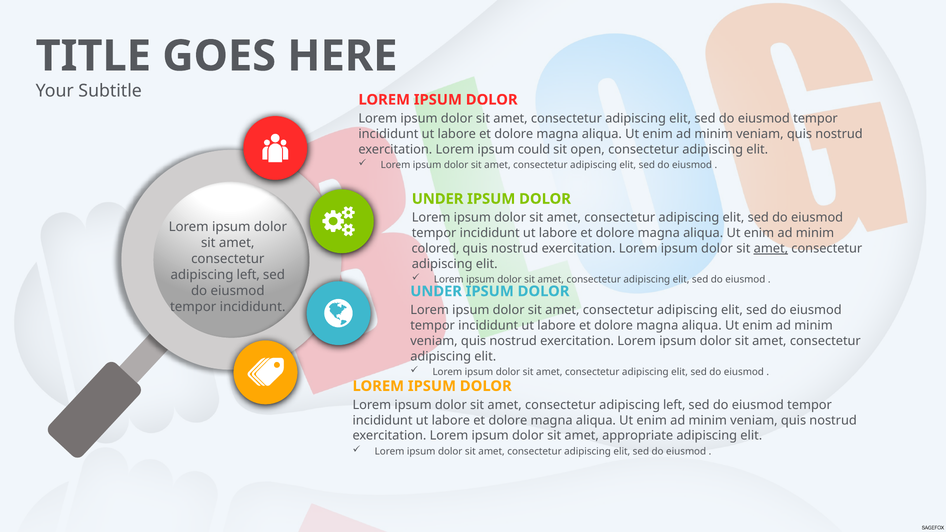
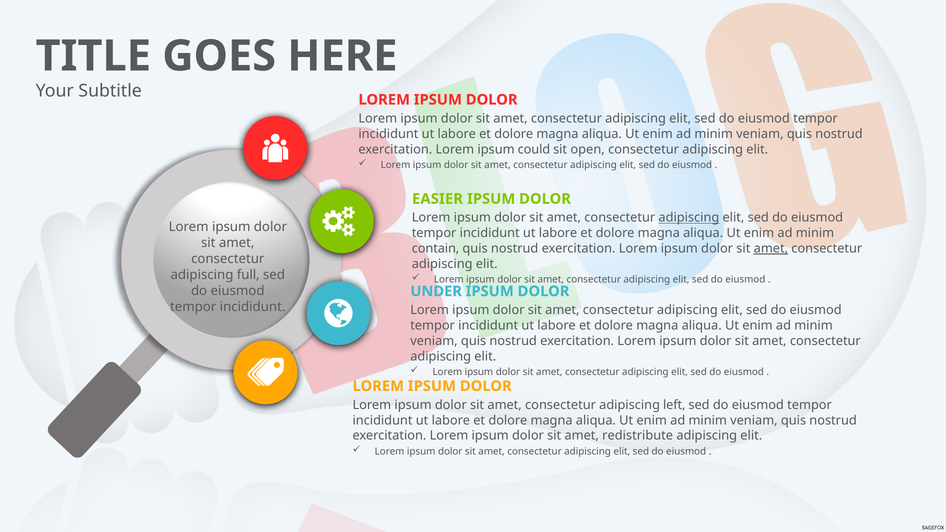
UNDER at (438, 199): UNDER -> EASIER
adipiscing at (689, 218) underline: none -> present
colored: colored -> contain
left at (248, 275): left -> full
appropriate: appropriate -> redistribute
